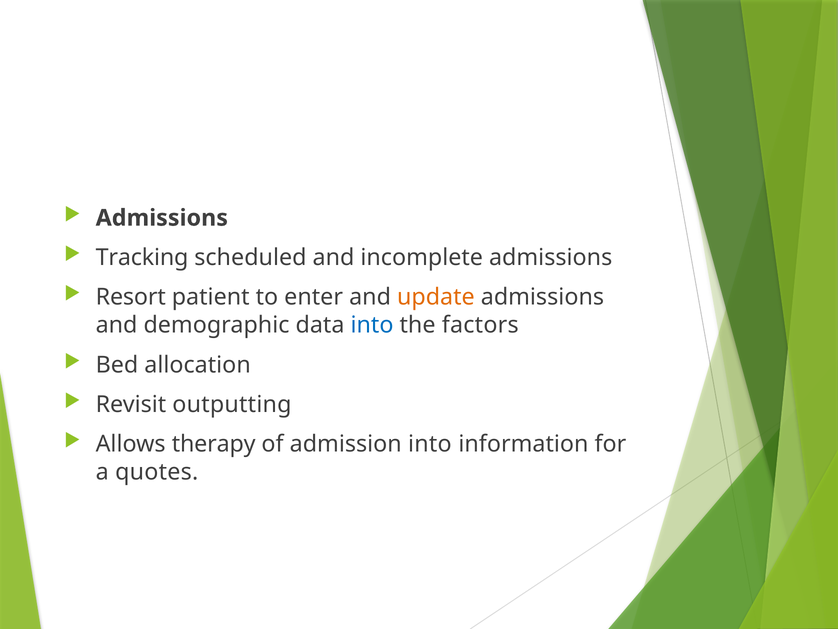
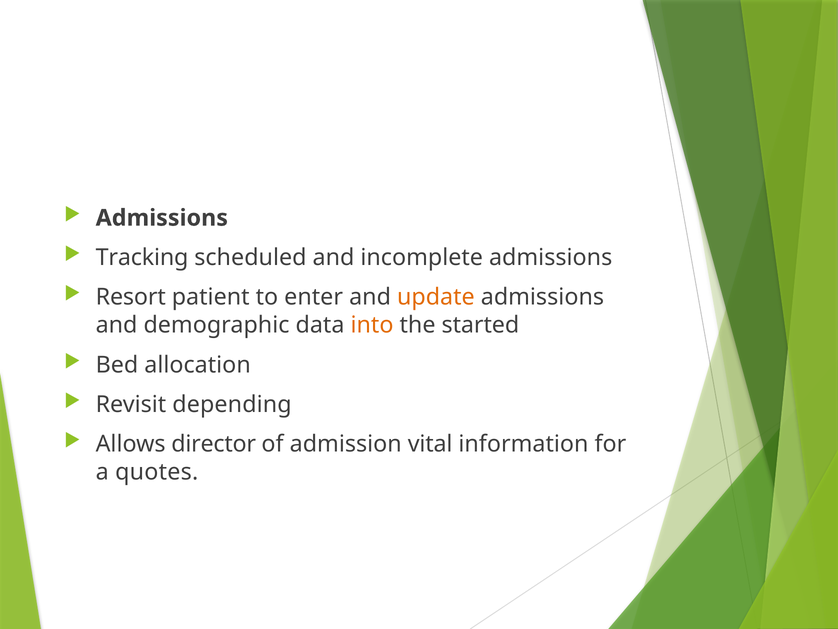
into at (372, 325) colour: blue -> orange
factors: factors -> started
outputting: outputting -> depending
therapy: therapy -> director
admission into: into -> vital
